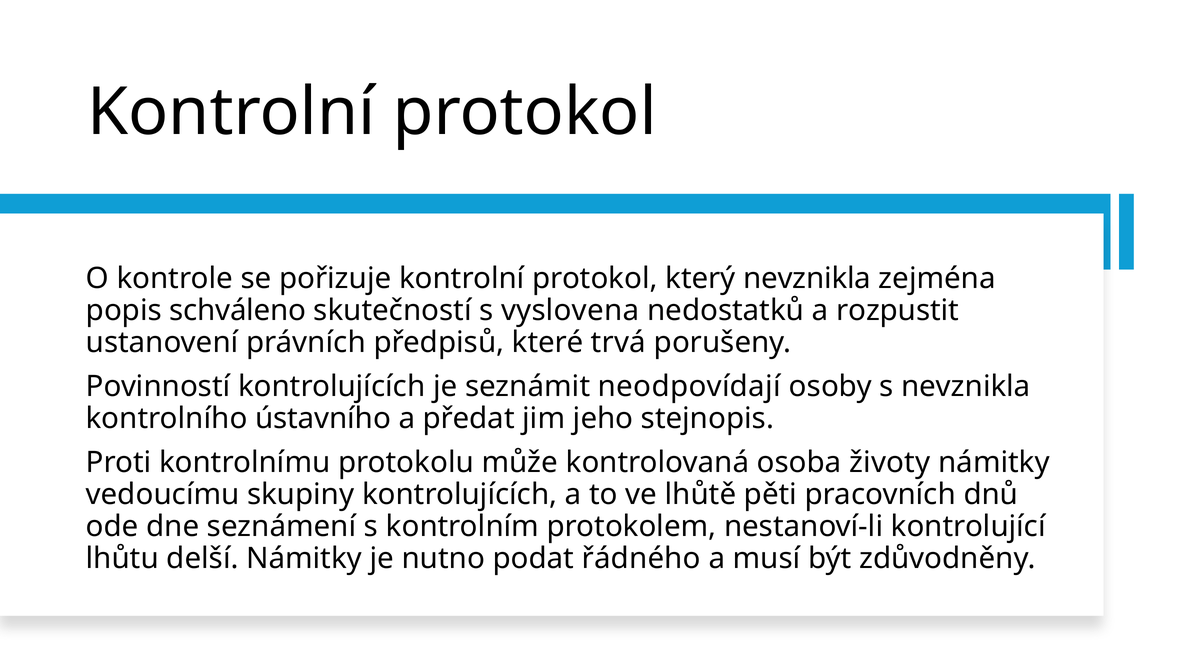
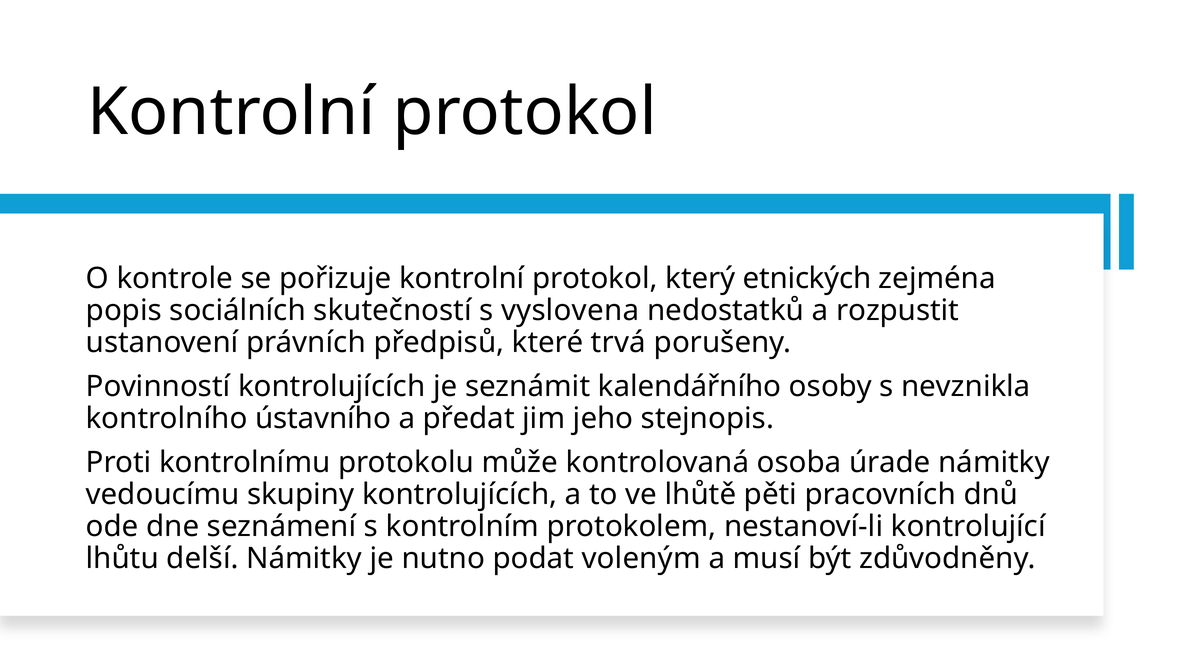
který nevznikla: nevznikla -> etnických
schváleno: schváleno -> sociálních
neodpovídají: neodpovídají -> kalendářního
životy: životy -> úrade
řádného: řádného -> voleným
